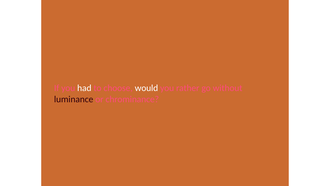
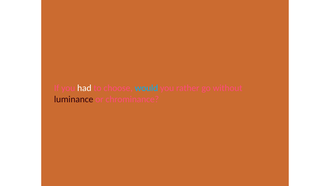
would colour: white -> light blue
